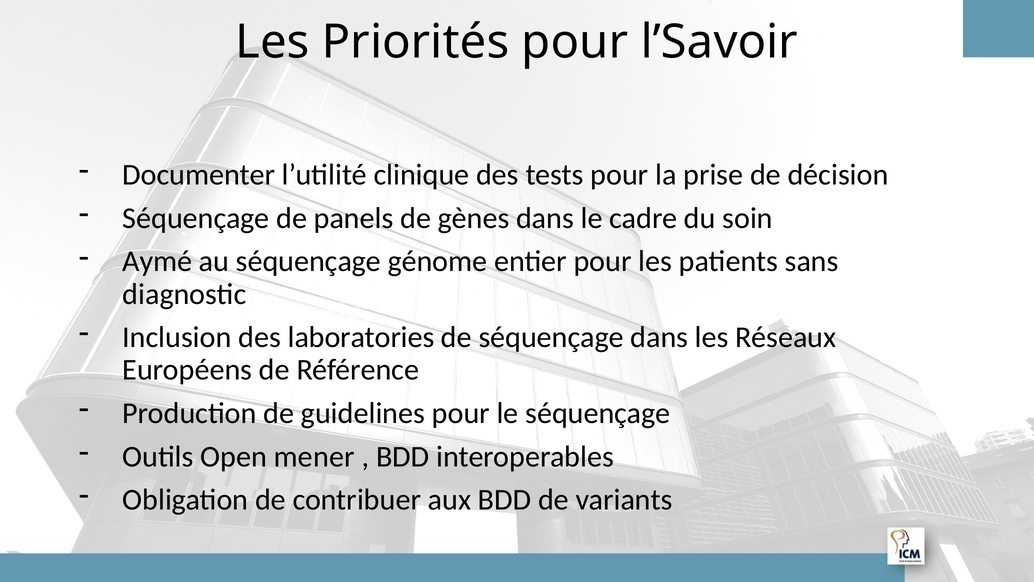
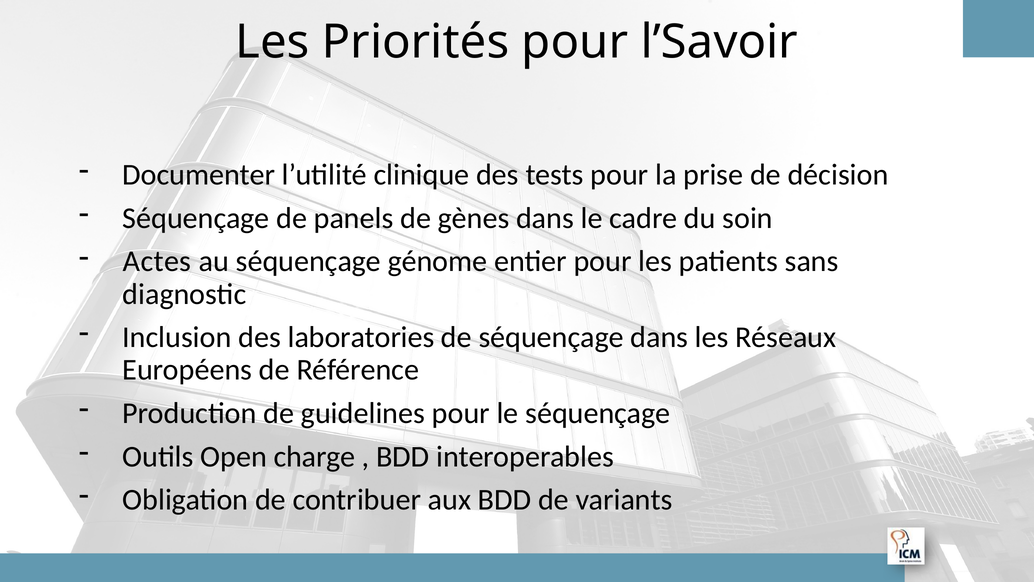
Aymé: Aymé -> Actes
mener: mener -> charge
